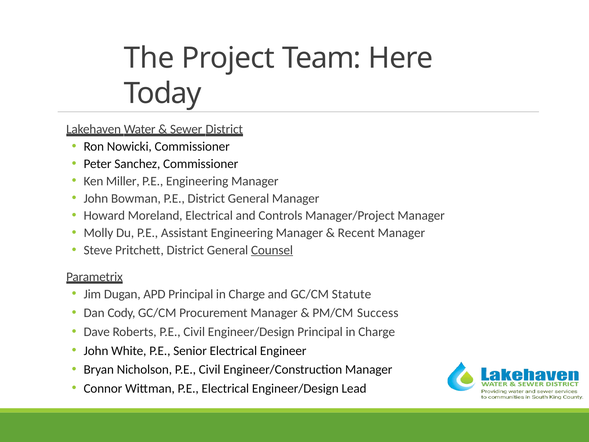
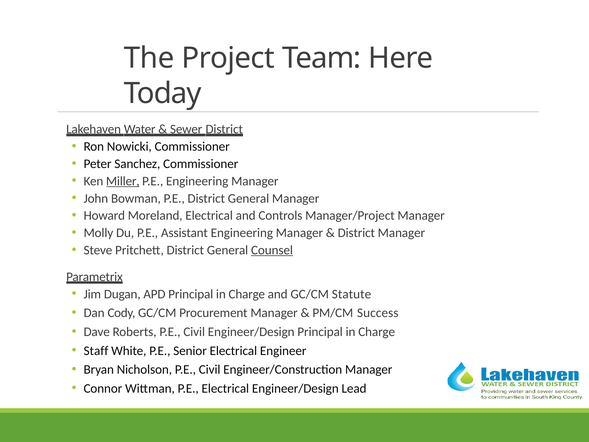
Miller underline: none -> present
Recent at (356, 233): Recent -> District
John at (96, 350): John -> Staff
